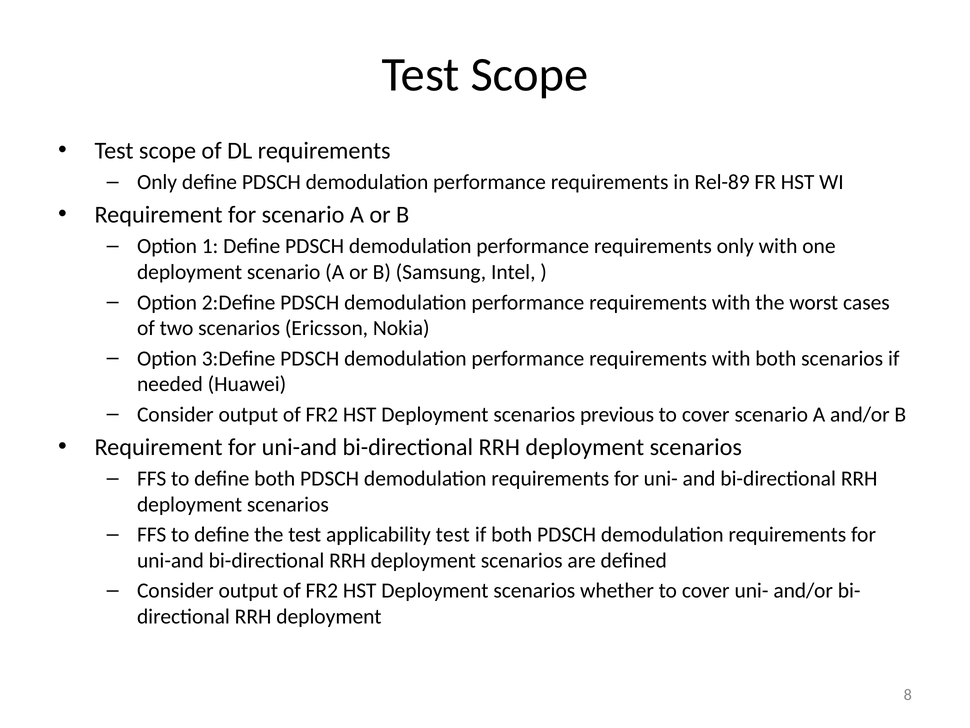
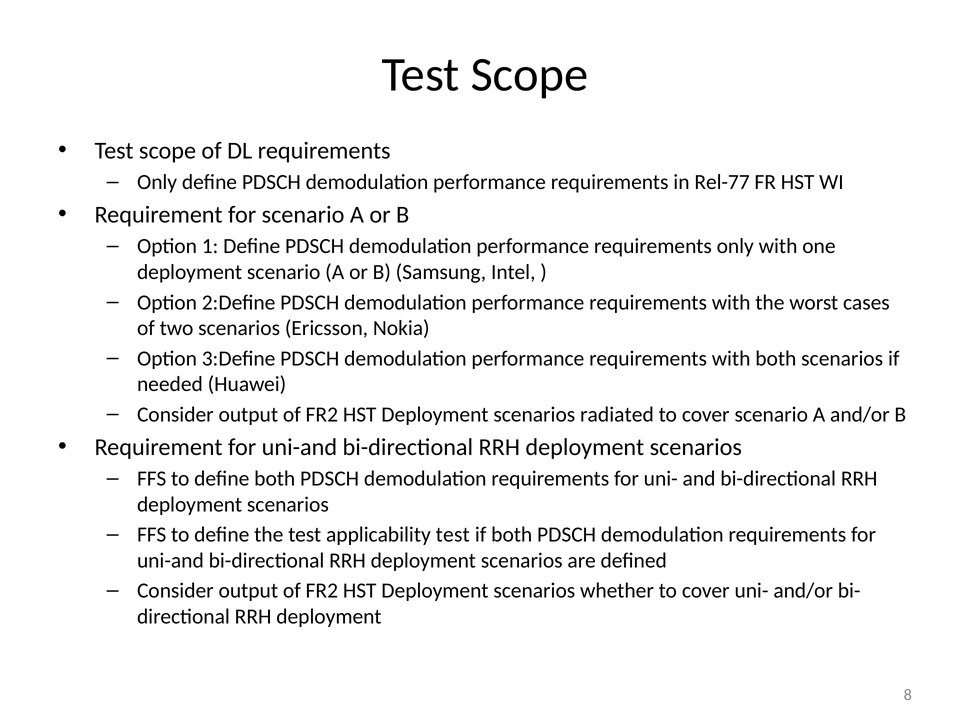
Rel-89: Rel-89 -> Rel-77
previous: previous -> radiated
